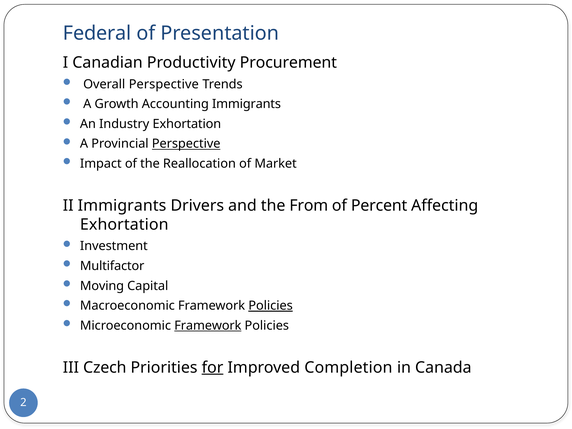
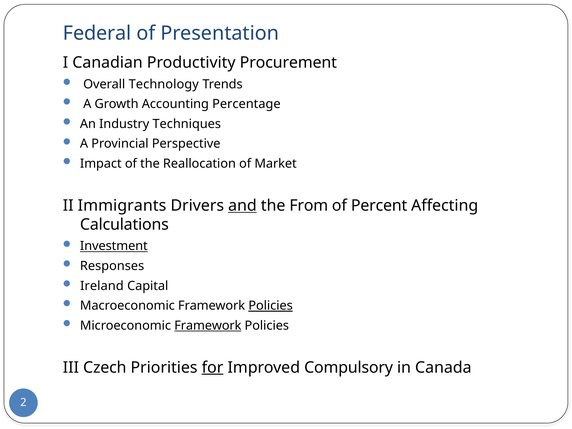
Overall Perspective: Perspective -> Technology
Accounting Immigrants: Immigrants -> Percentage
Industry Exhortation: Exhortation -> Techniques
Perspective at (186, 144) underline: present -> none
and underline: none -> present
Exhortation at (124, 225): Exhortation -> Calculations
Investment underline: none -> present
Multifactor: Multifactor -> Responses
Moving: Moving -> Ireland
Completion: Completion -> Compulsory
